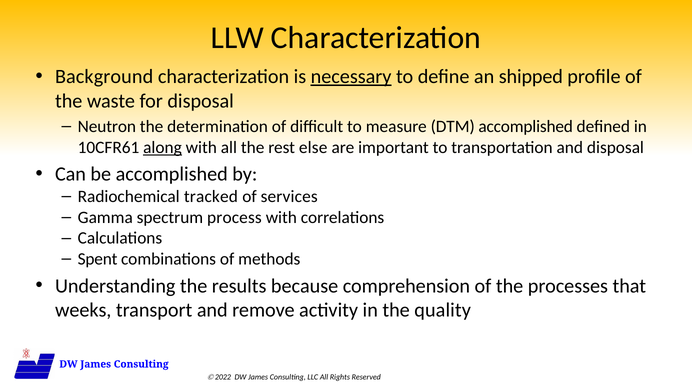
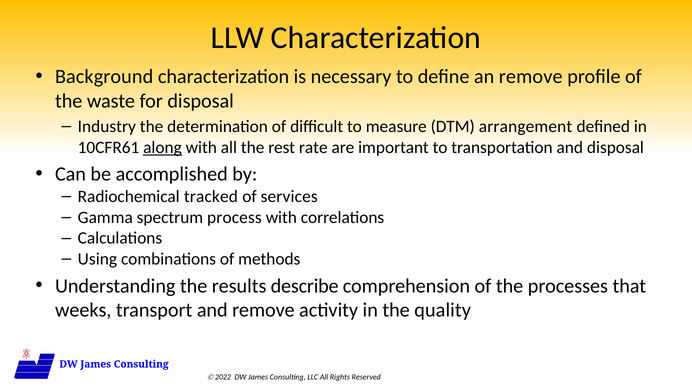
necessary underline: present -> none
an shipped: shipped -> remove
Neutron: Neutron -> Industry
DTM accomplished: accomplished -> arrangement
else: else -> rate
Spent: Spent -> Using
because: because -> describe
